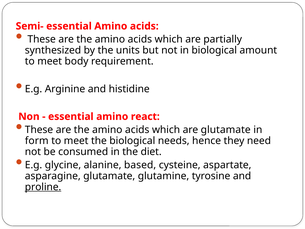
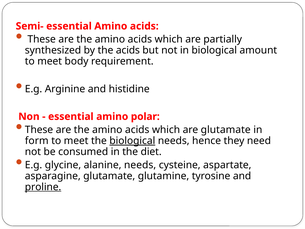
the units: units -> acids
react: react -> polar
biological at (132, 141) underline: none -> present
alanine based: based -> needs
